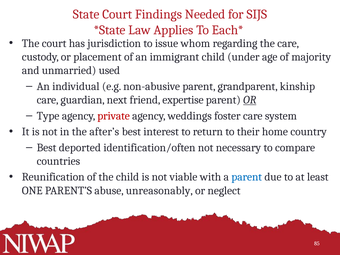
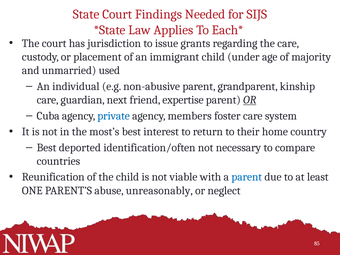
whom: whom -> grants
Type: Type -> Cuba
private colour: red -> blue
weddings: weddings -> members
after’s: after’s -> most’s
